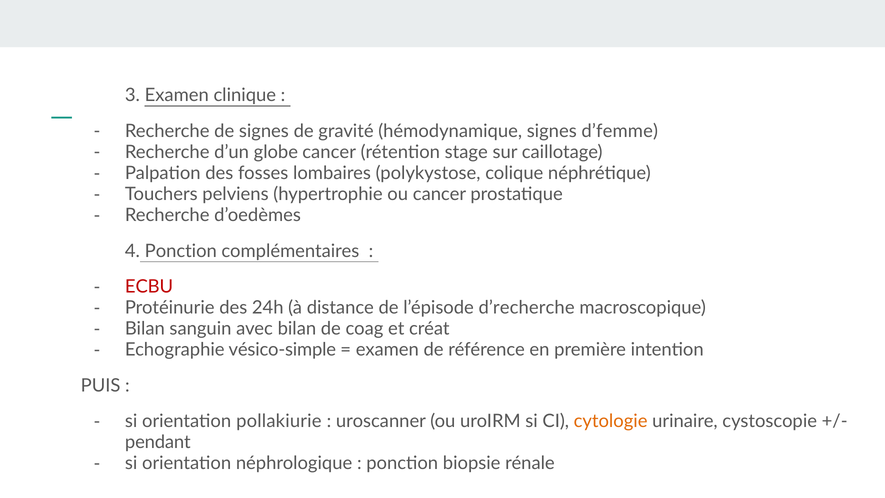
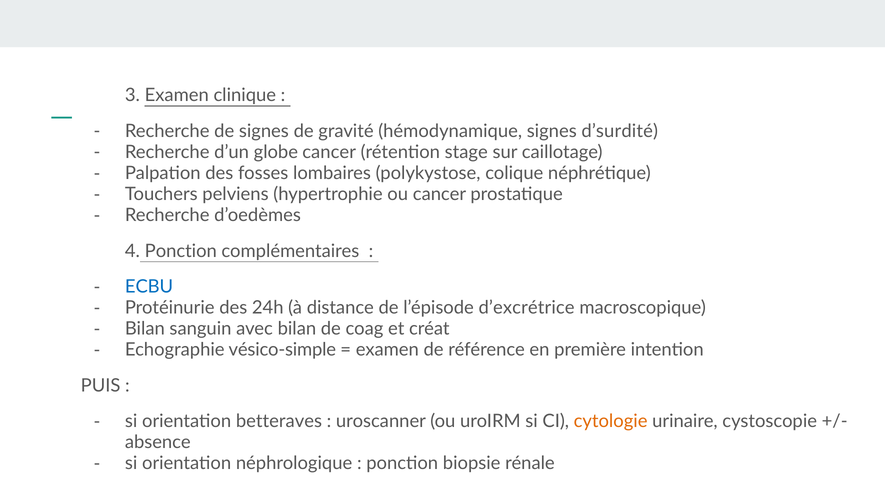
d’femme: d’femme -> d’surdité
ECBU colour: red -> blue
d’recherche: d’recherche -> d’excrétrice
pollakiurie: pollakiurie -> betteraves
pendant: pendant -> absence
